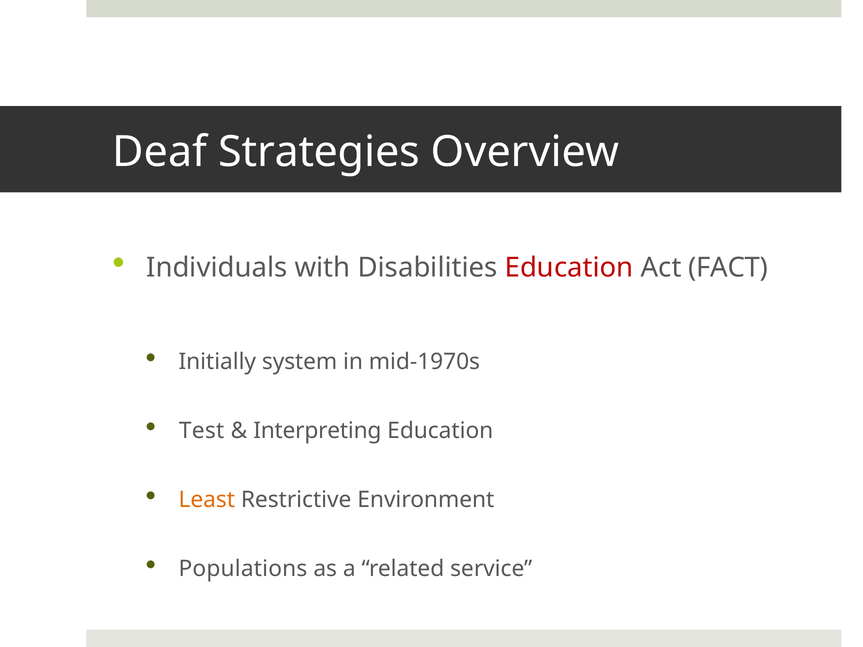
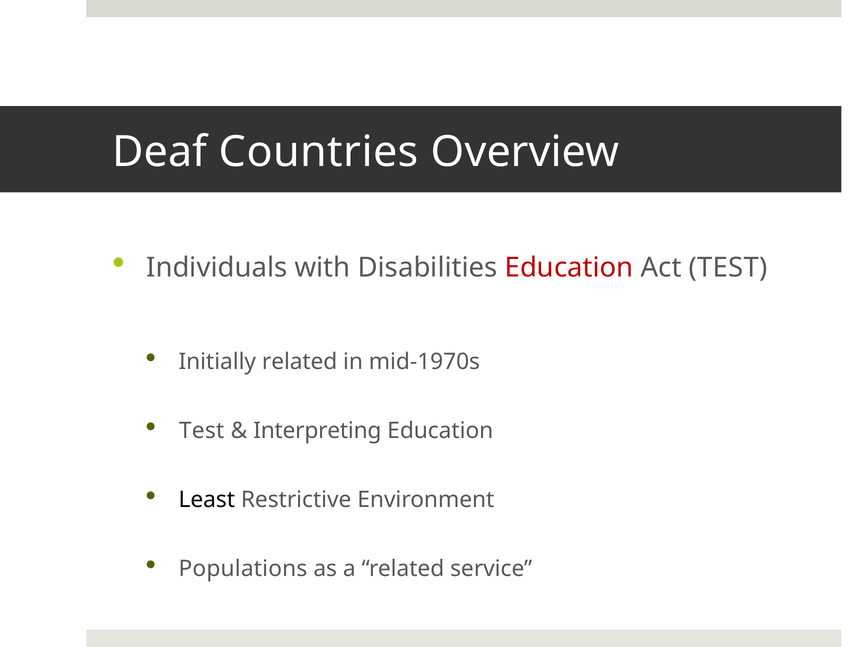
Strategies: Strategies -> Countries
Act FACT: FACT -> TEST
Initially system: system -> related
Least colour: orange -> black
